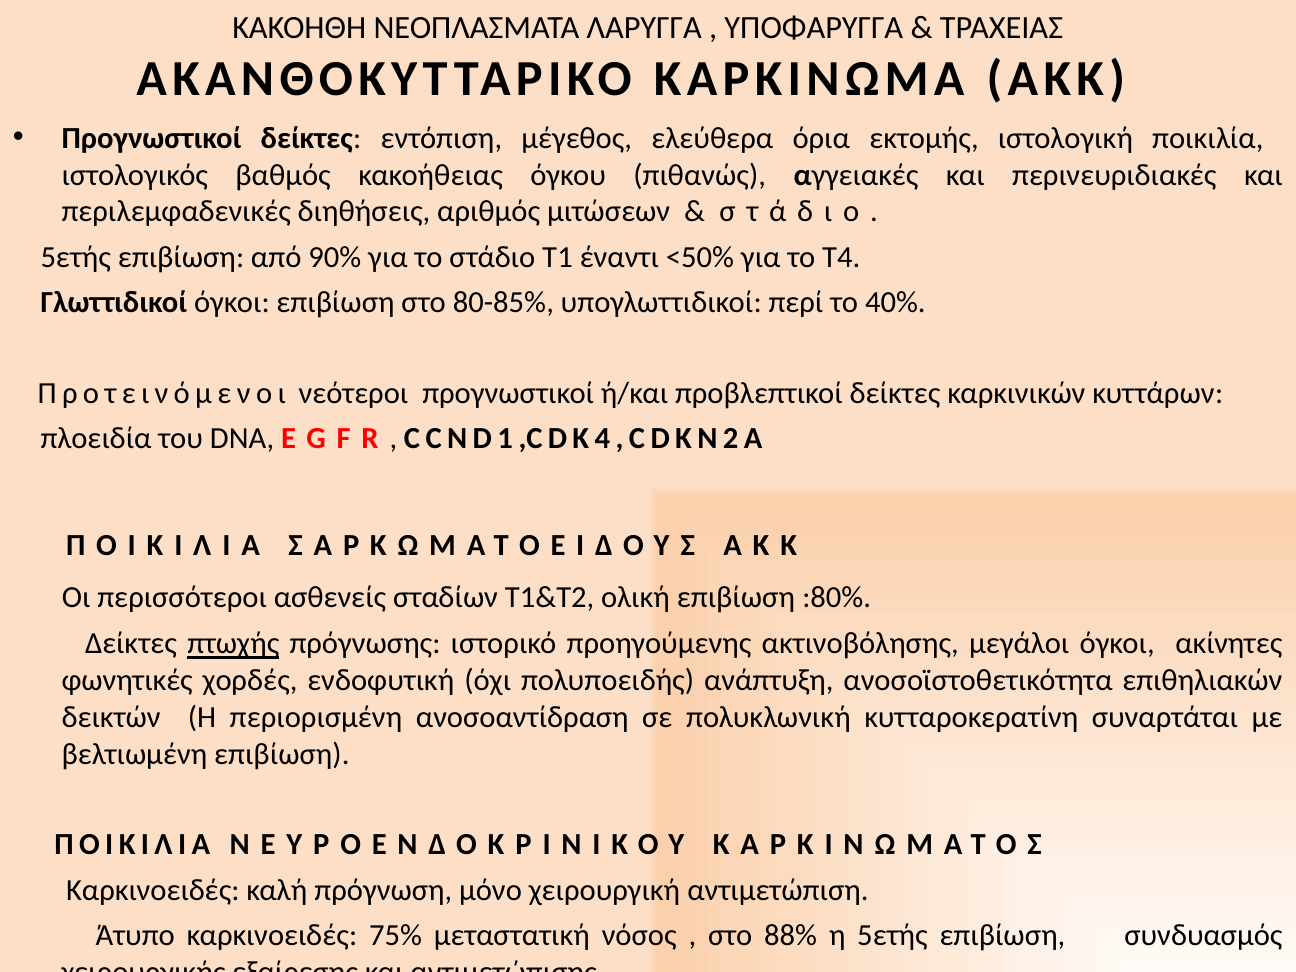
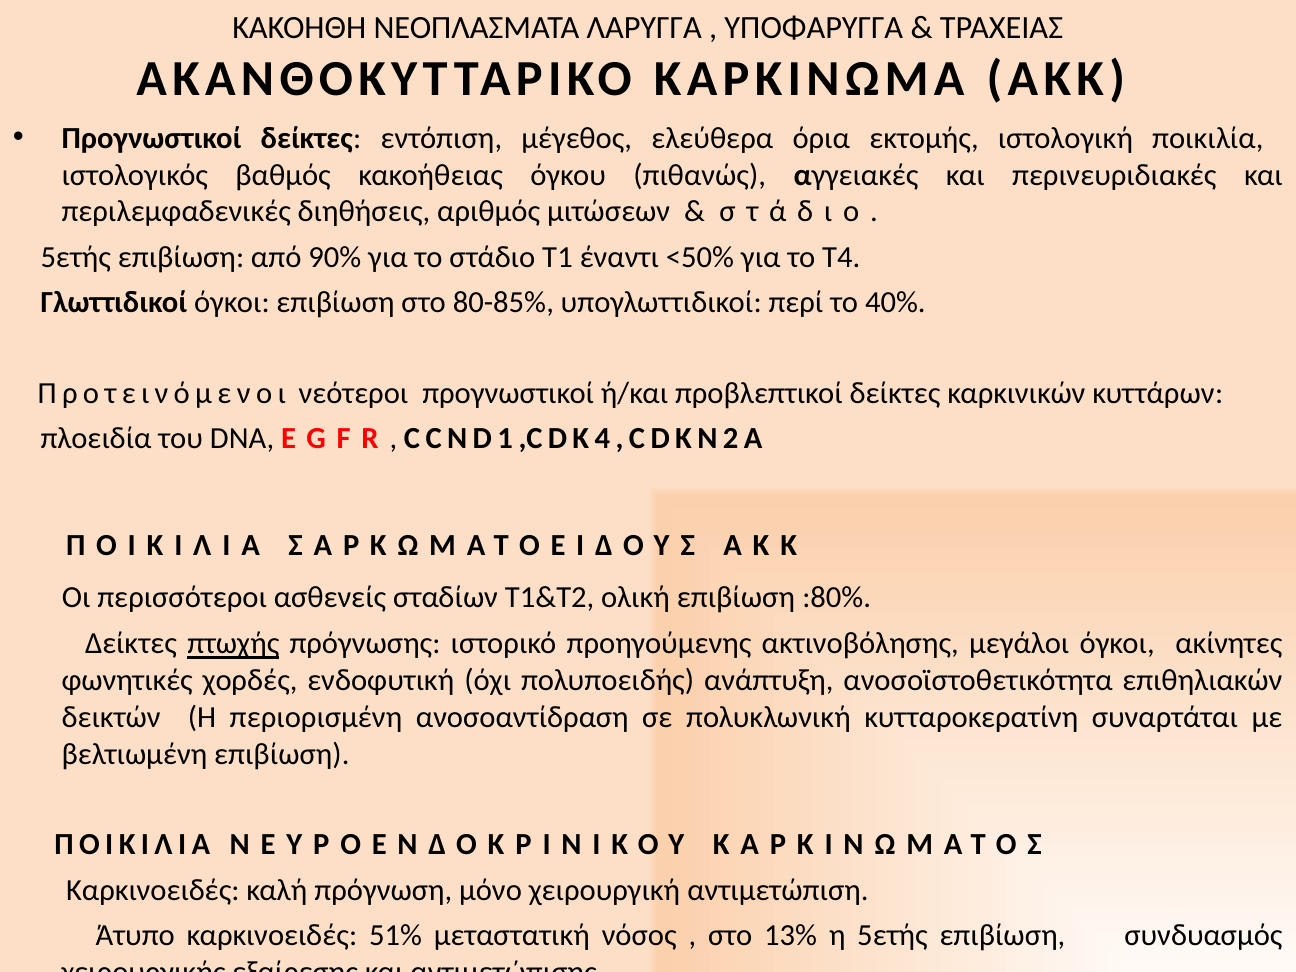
75%: 75% -> 51%
88%: 88% -> 13%
